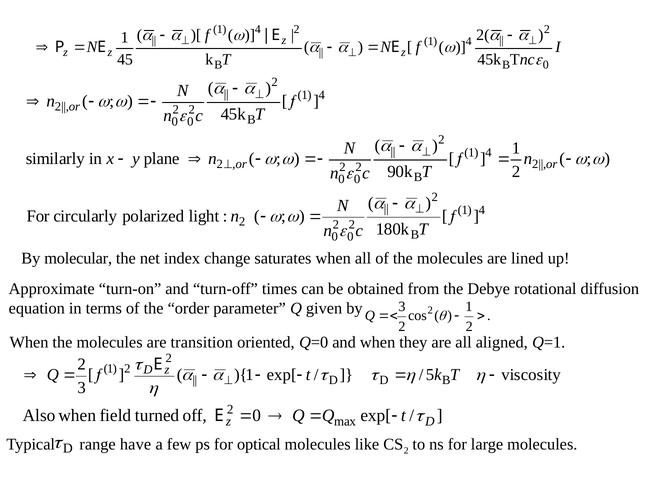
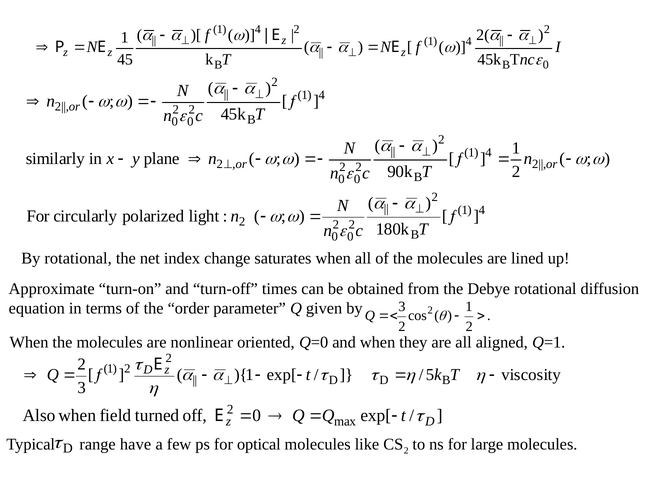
By molecular: molecular -> rotational
transition: transition -> nonlinear
